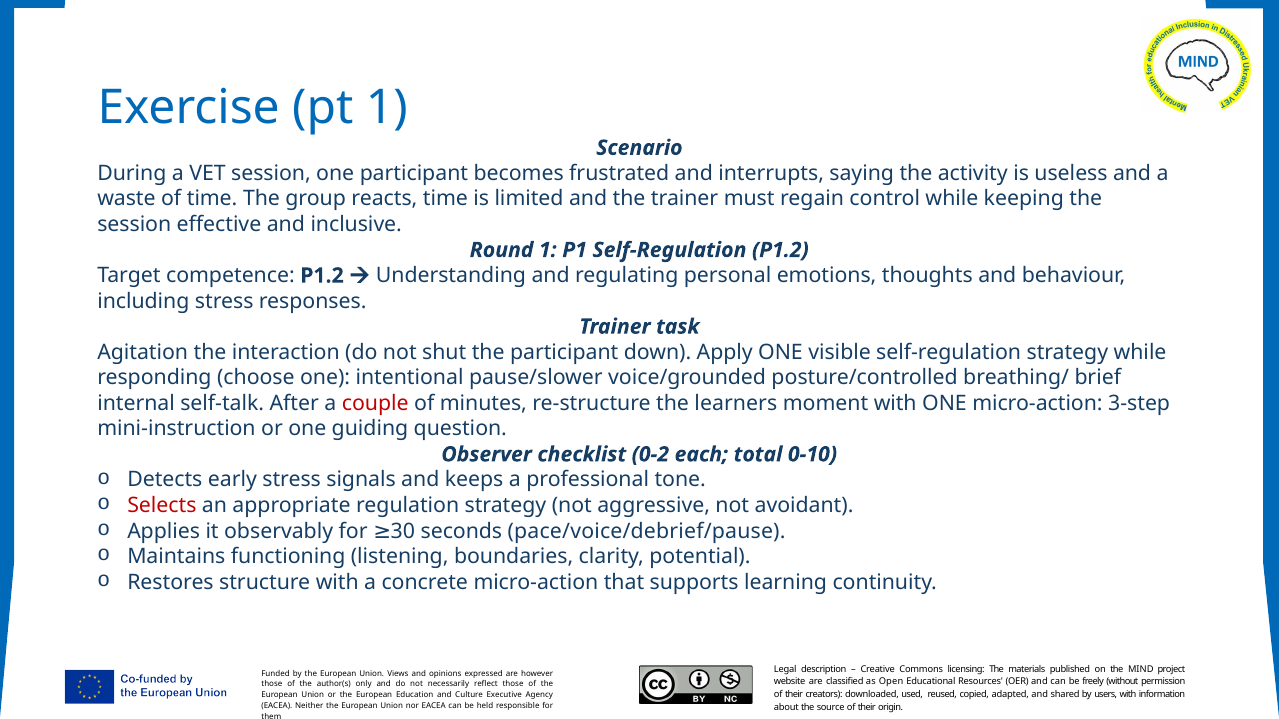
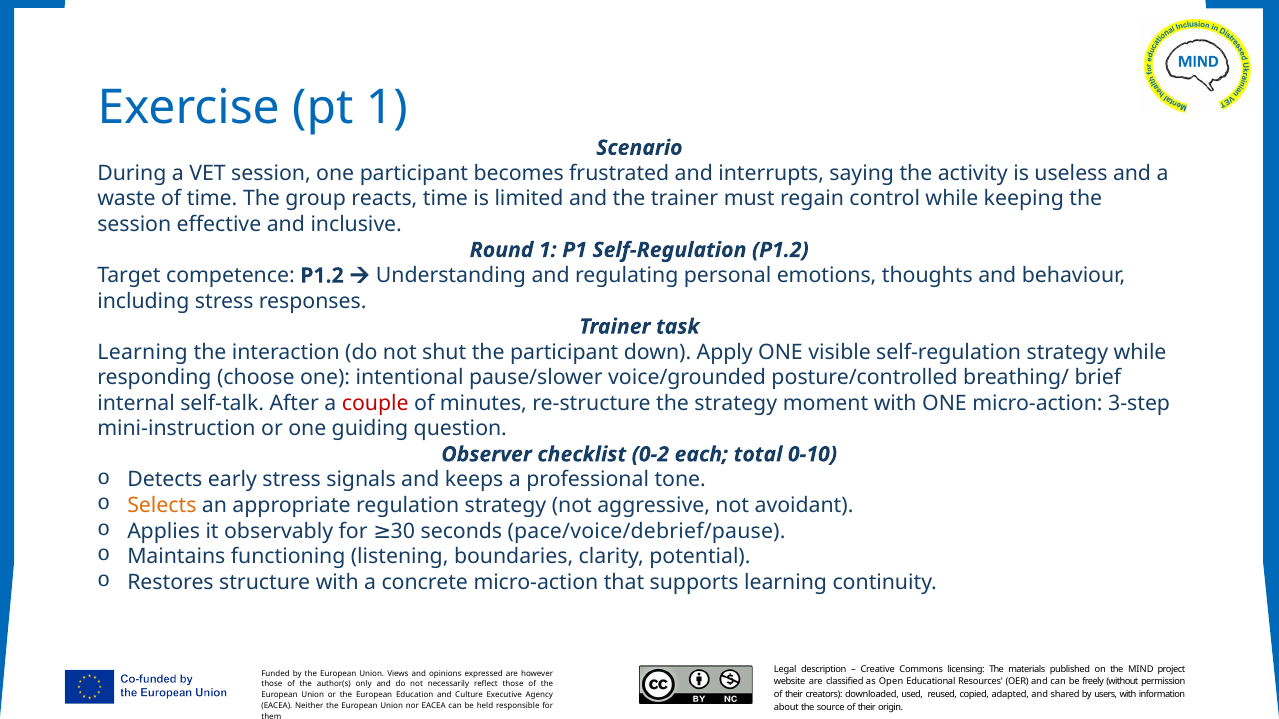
Agitation at (143, 352): Agitation -> Learning
the learners: learners -> strategy
Selects colour: red -> orange
